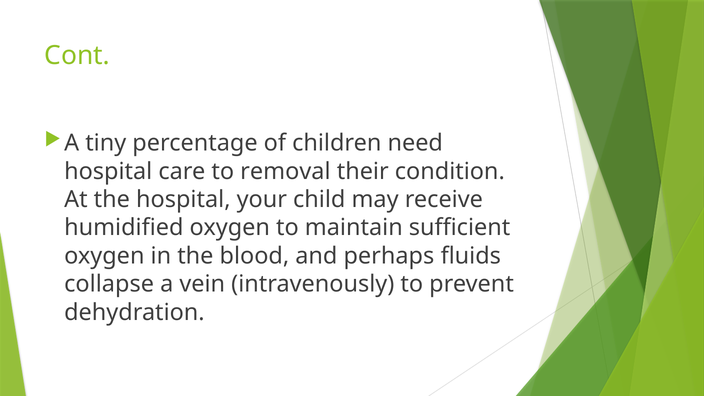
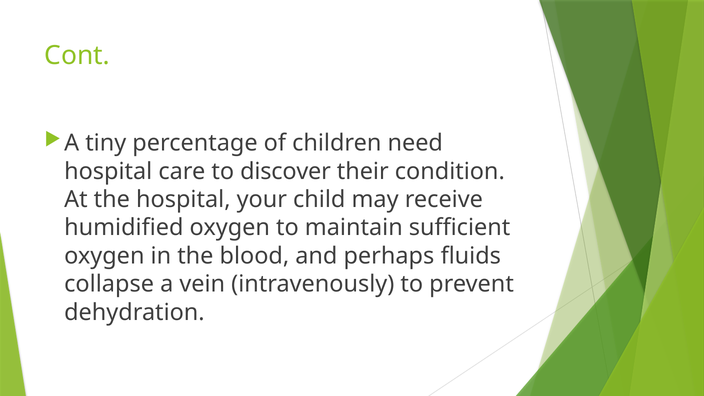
removal: removal -> discover
